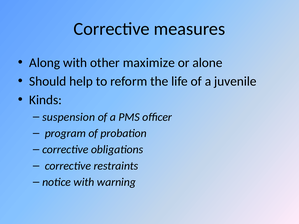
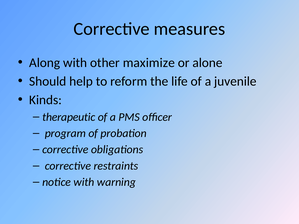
suspension: suspension -> therapeutic
